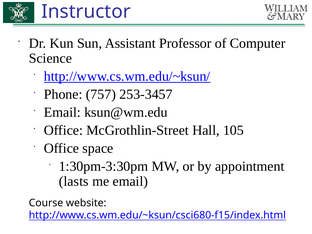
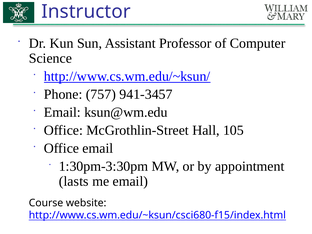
253-3457: 253-3457 -> 941-3457
Office space: space -> email
